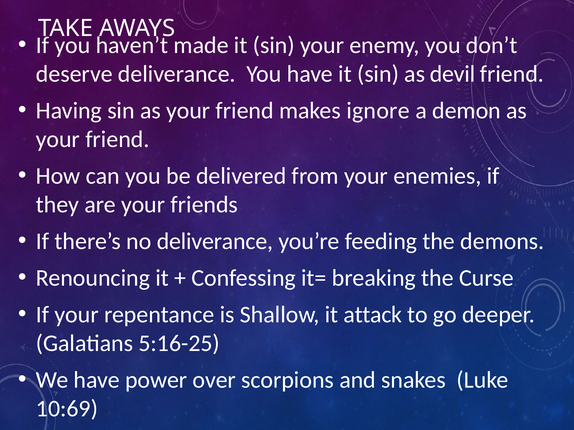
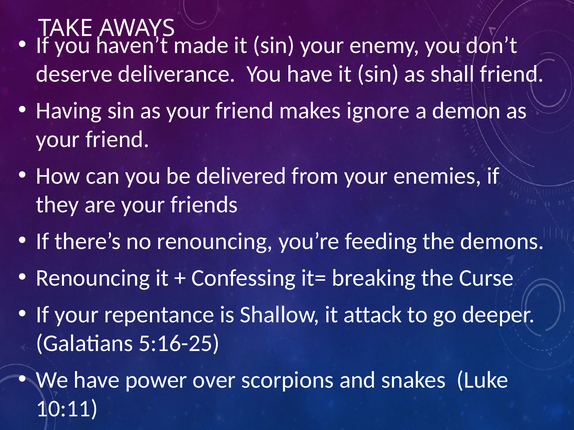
devil: devil -> shall
no deliverance: deliverance -> renouncing
10:69: 10:69 -> 10:11
